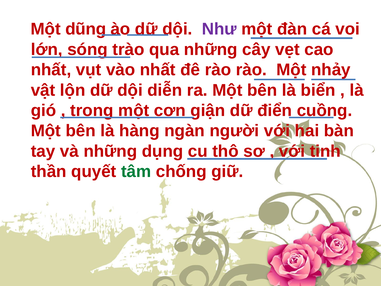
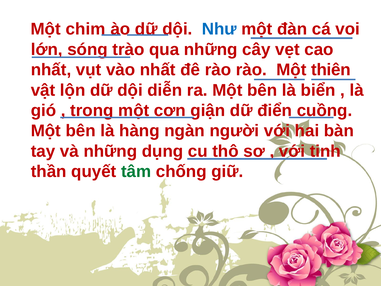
dũng: dũng -> chim
Như colour: purple -> blue
nhảy: nhảy -> thiên
